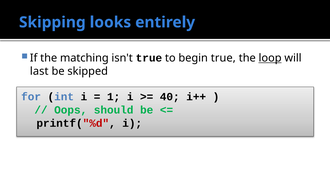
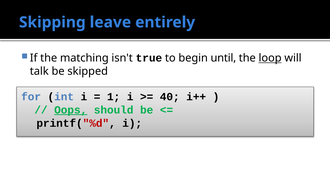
looks: looks -> leave
begin true: true -> until
last: last -> talk
Oops underline: none -> present
